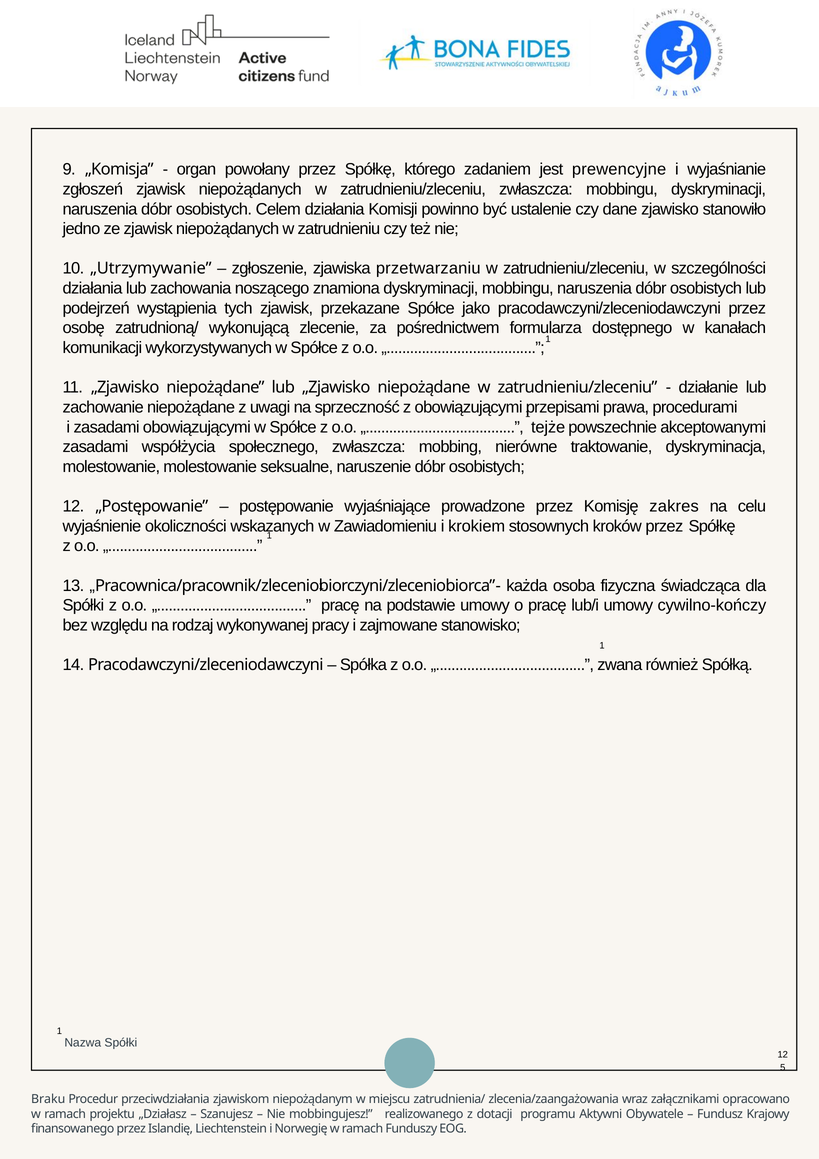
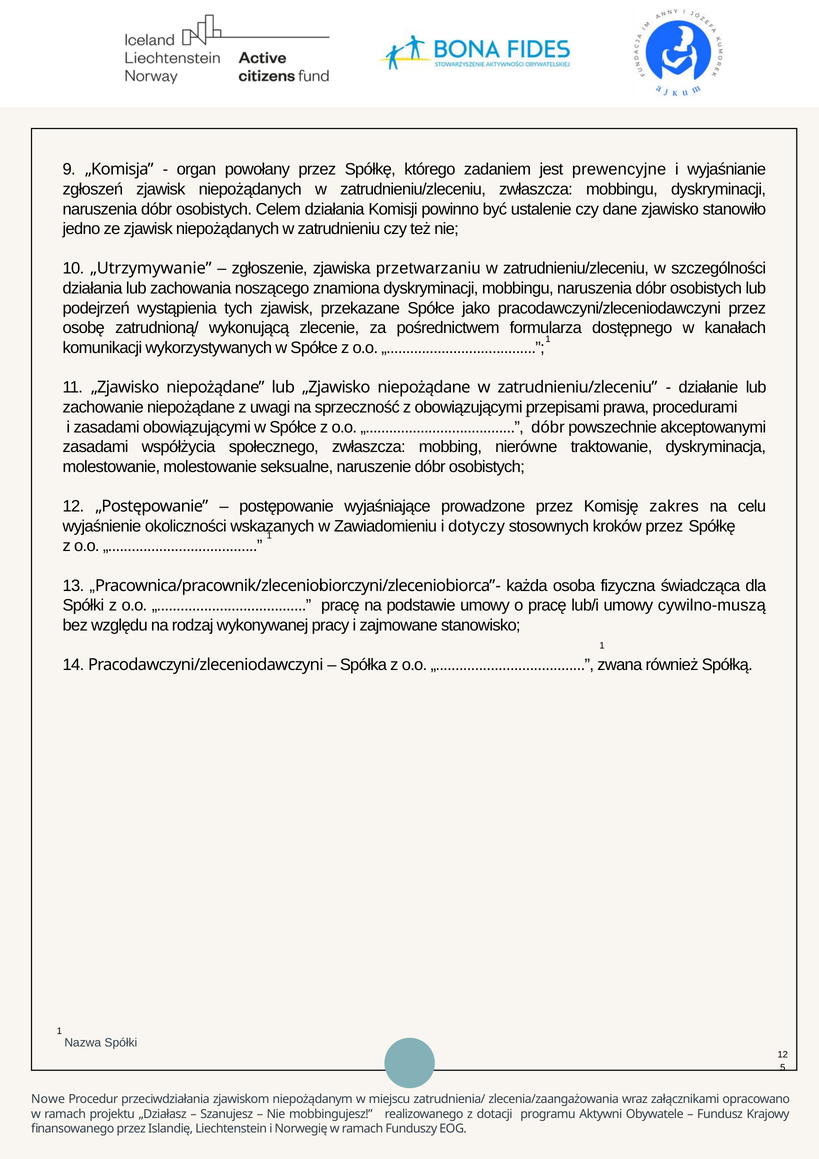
tejże at (548, 427): tejże -> dóbr
krokiem: krokiem -> dotyczy
cywilno-kończy: cywilno-kończy -> cywilno-muszą
Braku: Braku -> Nowe
